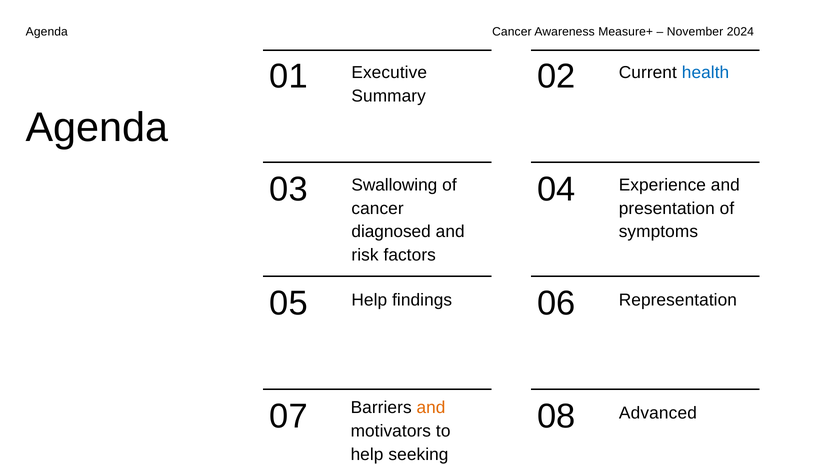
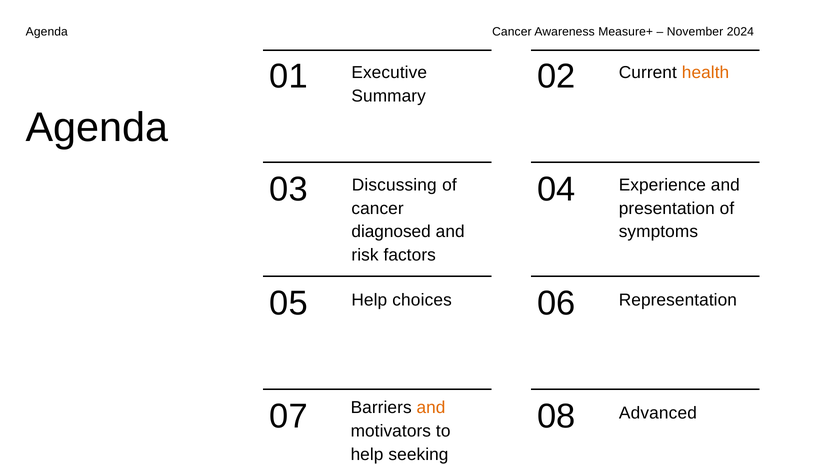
health colour: blue -> orange
Swallowing: Swallowing -> Discussing
findings: findings -> choices
